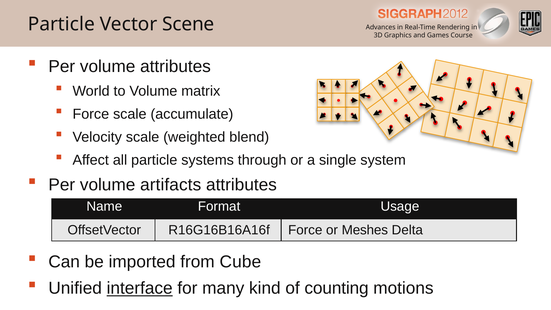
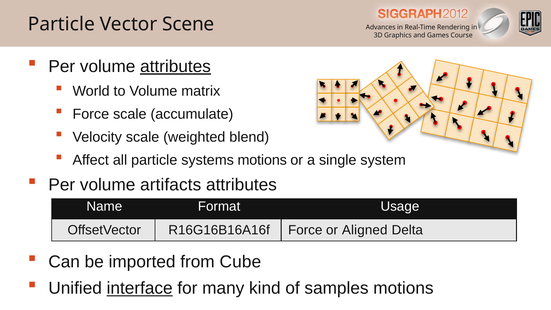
attributes at (175, 67) underline: none -> present
systems through: through -> motions
Meshes: Meshes -> Aligned
counting: counting -> samples
